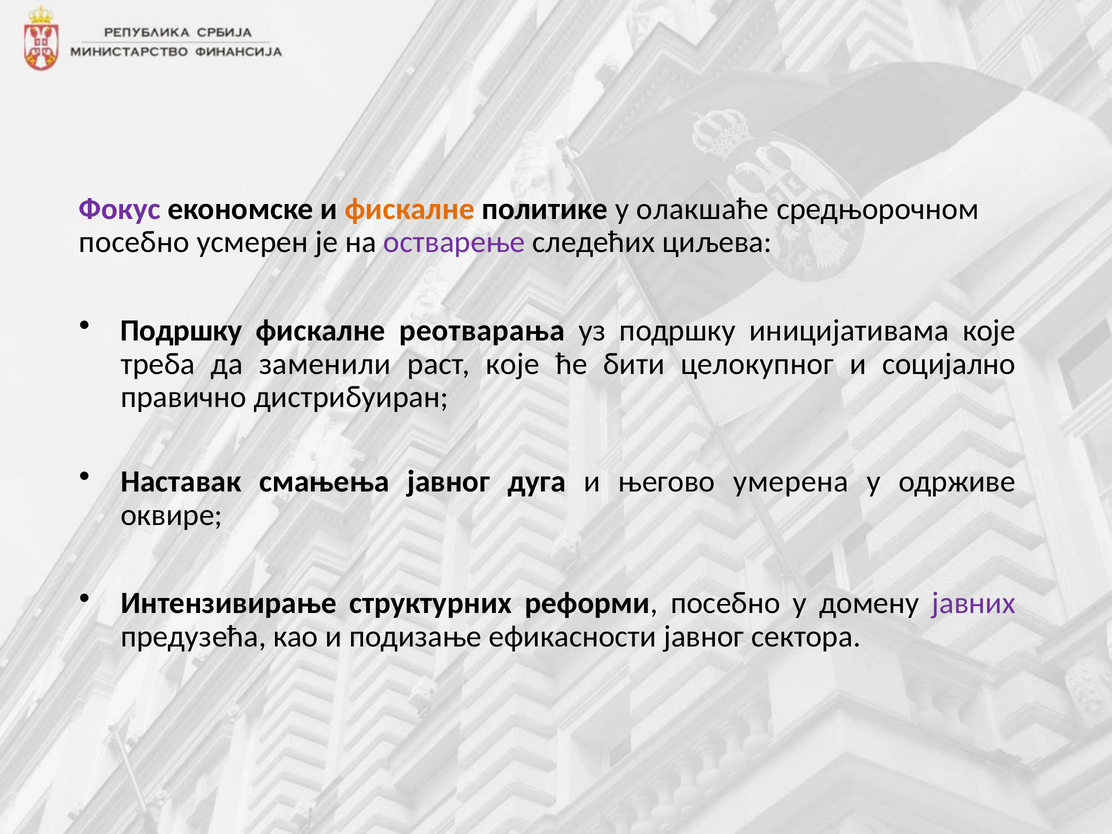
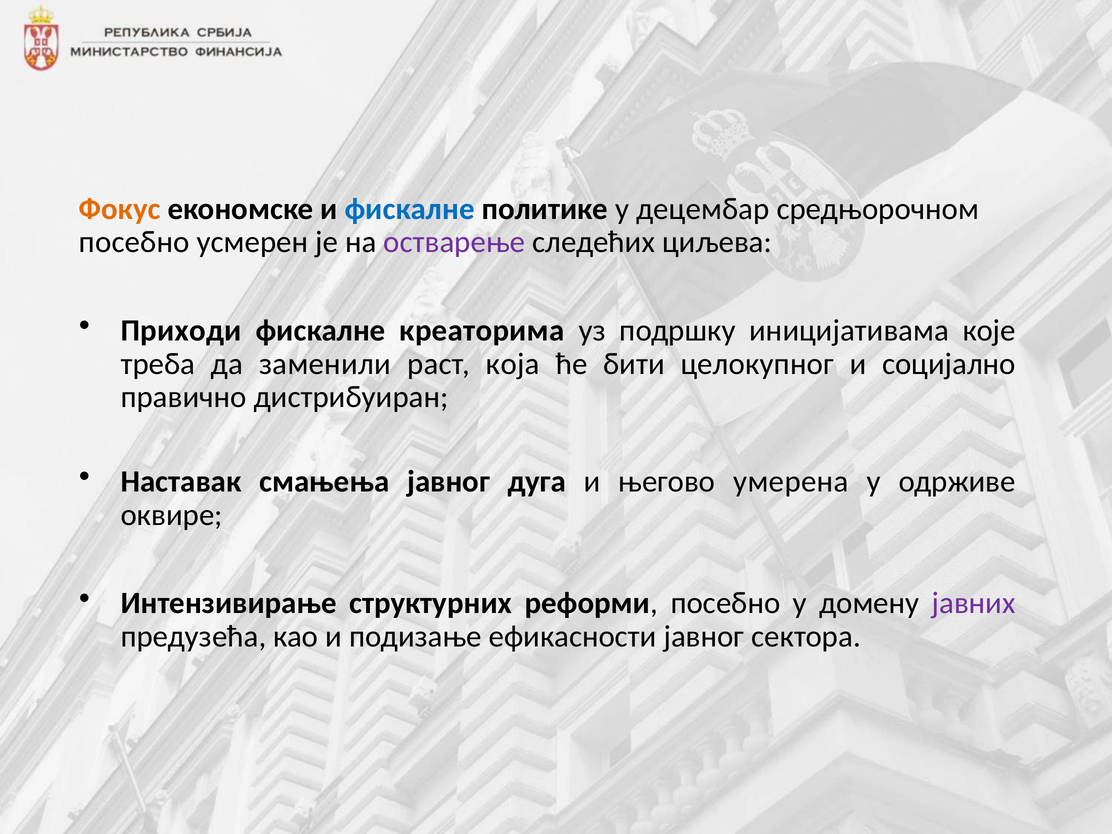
Фокус colour: purple -> orange
фискалне at (410, 209) colour: orange -> blue
олакшаће: олакшаће -> децембар
Подршку at (181, 330): Подршку -> Приходи
реотварања: реотварања -> креаторима
раст које: које -> која
